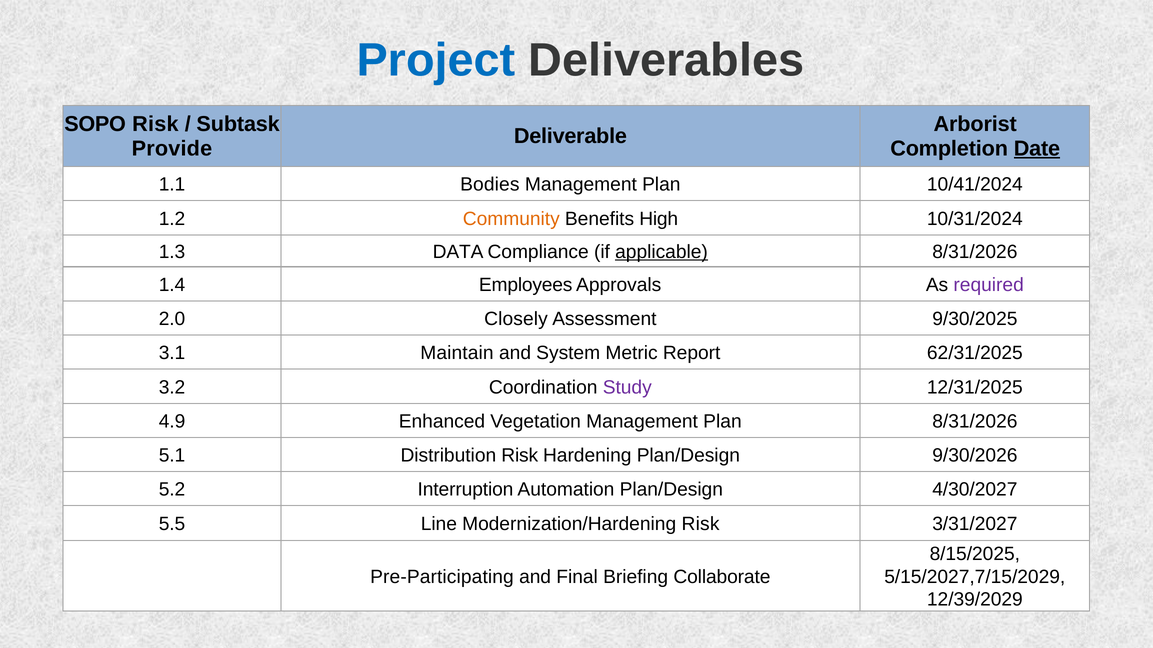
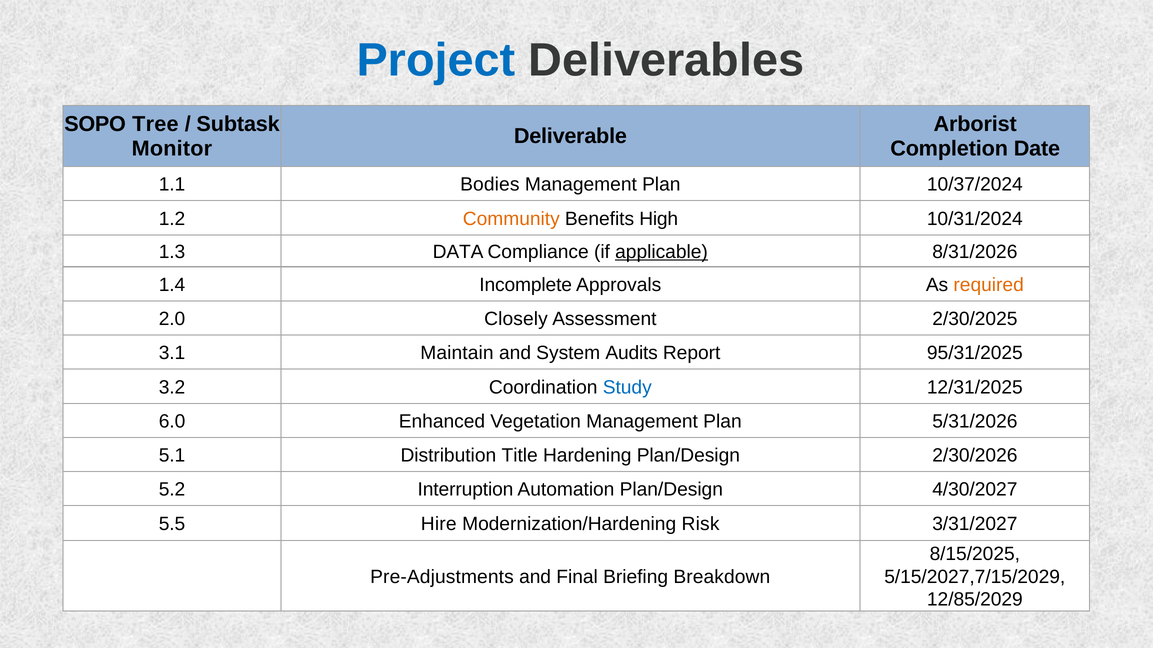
SOPO Risk: Risk -> Tree
Provide: Provide -> Monitor
Date underline: present -> none
10/41/2024: 10/41/2024 -> 10/37/2024
Employees: Employees -> Incomplete
required colour: purple -> orange
9/30/2025: 9/30/2025 -> 2/30/2025
Metric: Metric -> Audits
62/31/2025: 62/31/2025 -> 95/31/2025
Study colour: purple -> blue
4.9: 4.9 -> 6.0
Plan 8/31/2026: 8/31/2026 -> 5/31/2026
Distribution Risk: Risk -> Title
9/30/2026: 9/30/2026 -> 2/30/2026
Line: Line -> Hire
Pre-Participating: Pre-Participating -> Pre-Adjustments
Collaborate: Collaborate -> Breakdown
12/39/2029: 12/39/2029 -> 12/85/2029
